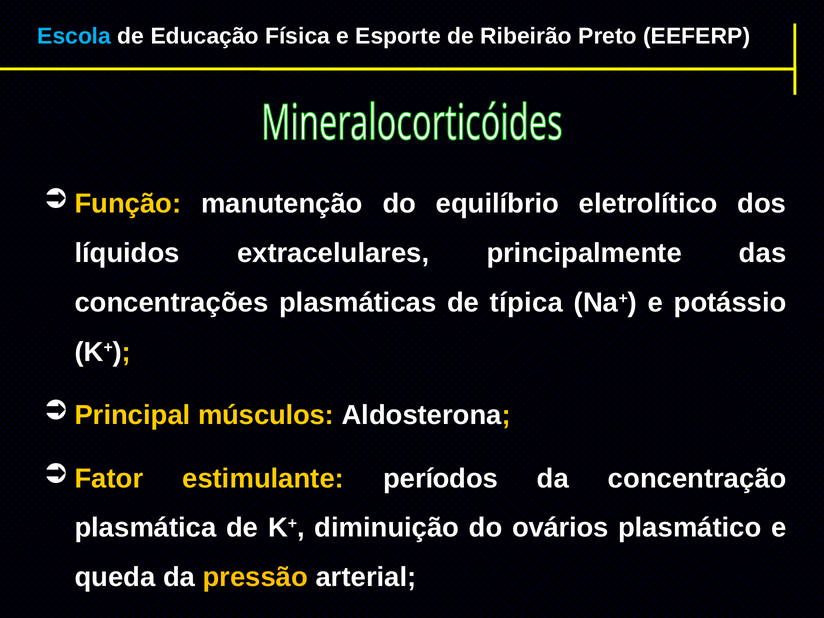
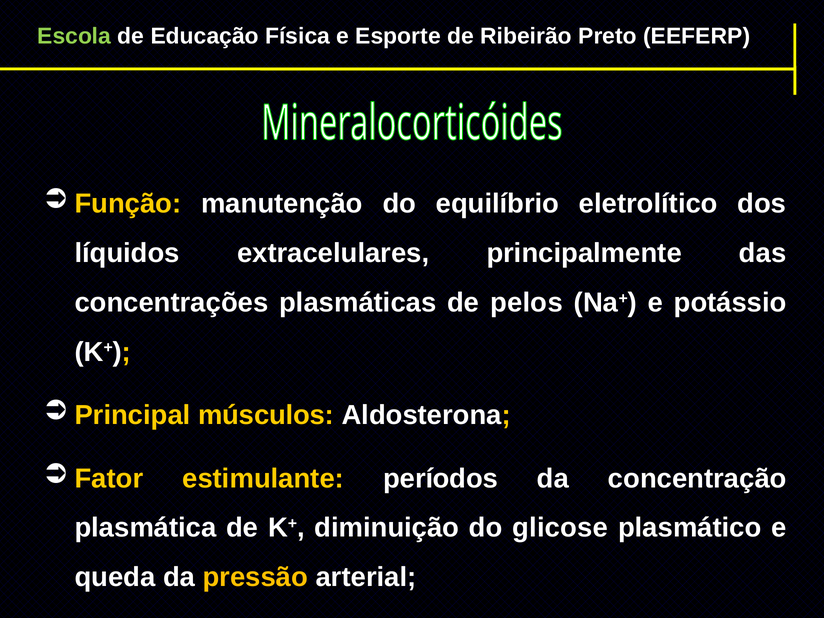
Escola colour: light blue -> light green
típica: típica -> pelos
ovários: ovários -> glicose
